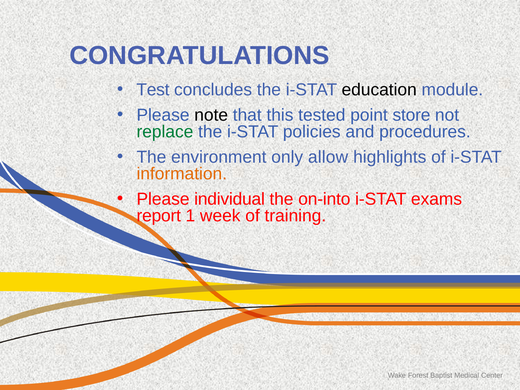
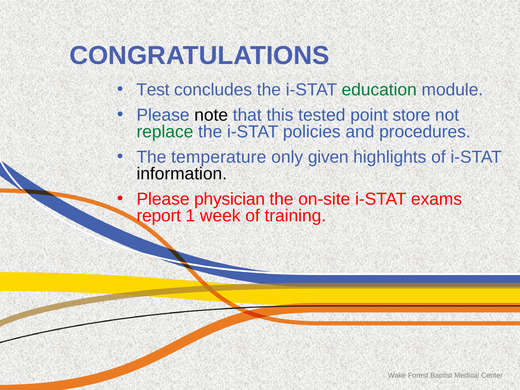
education colour: black -> green
environment: environment -> temperature
allow: allow -> given
information colour: orange -> black
individual: individual -> physician
on-into: on-into -> on-site
